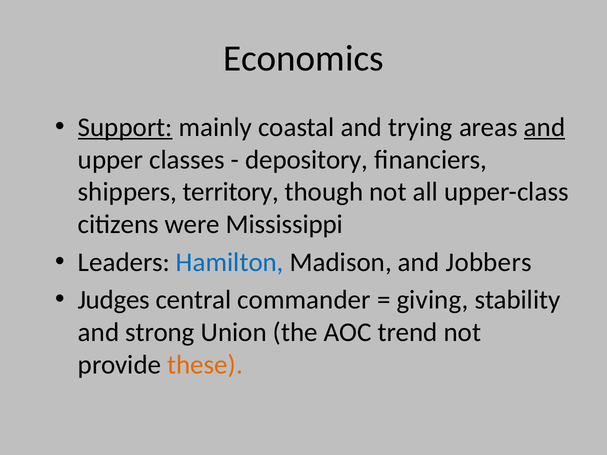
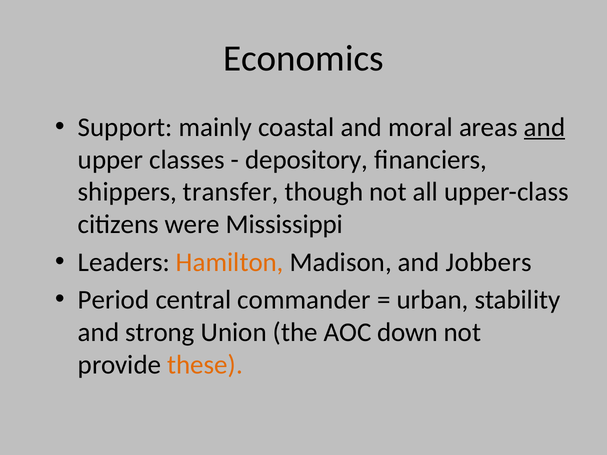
Support underline: present -> none
trying: trying -> moral
territory: territory -> transfer
Hamilton colour: blue -> orange
Judges: Judges -> Period
giving: giving -> urban
trend: trend -> down
